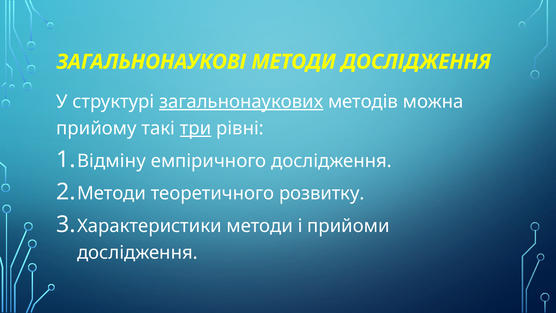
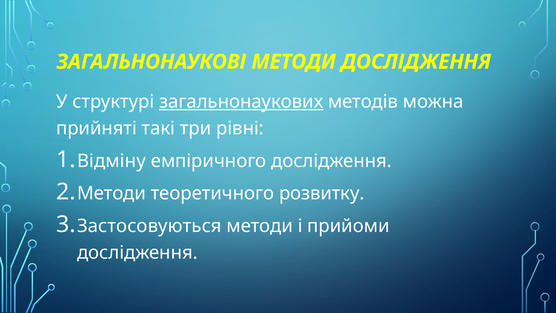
прийому: прийому -> прийняті
три underline: present -> none
Характеристики: Характеристики -> Застосовуються
